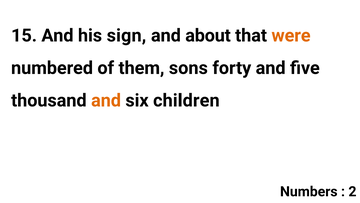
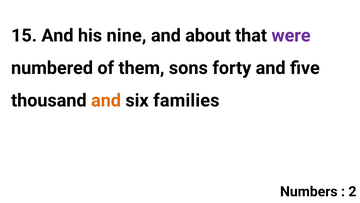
sign: sign -> nine
were colour: orange -> purple
children: children -> families
